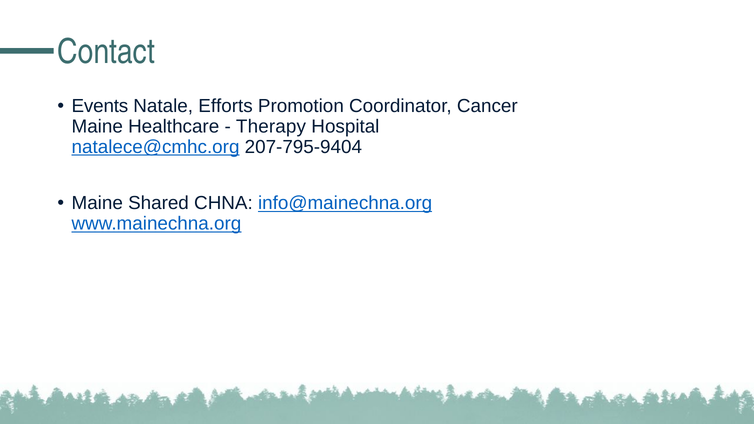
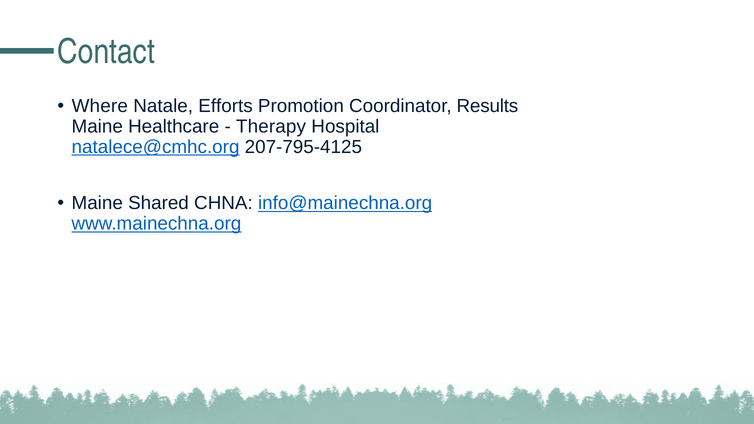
Events: Events -> Where
Cancer: Cancer -> Results
207-795-9404: 207-795-9404 -> 207-795-4125
